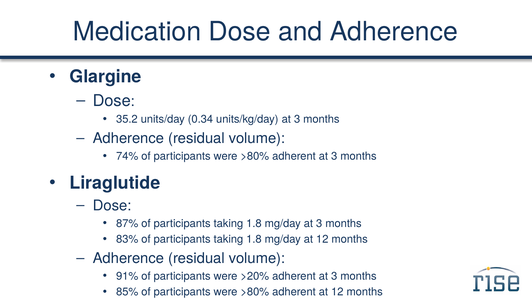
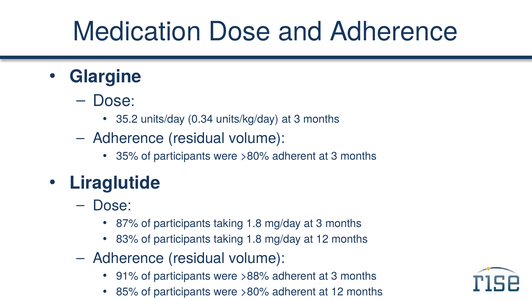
74%: 74% -> 35%
>20%: >20% -> >88%
